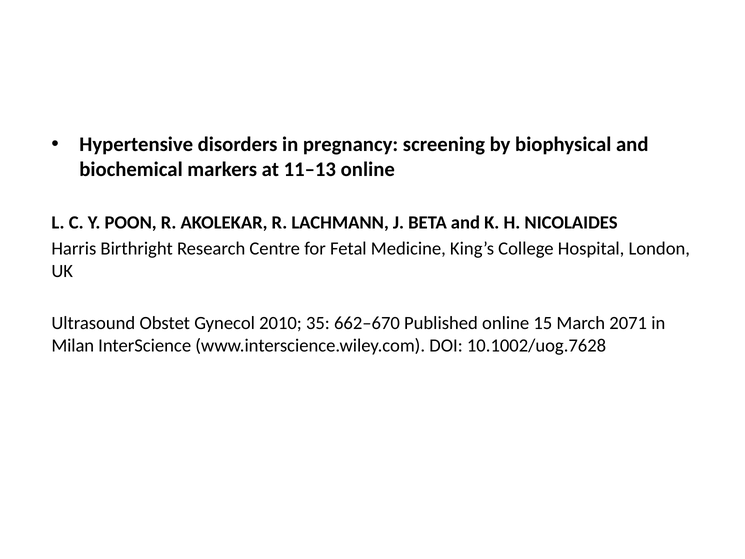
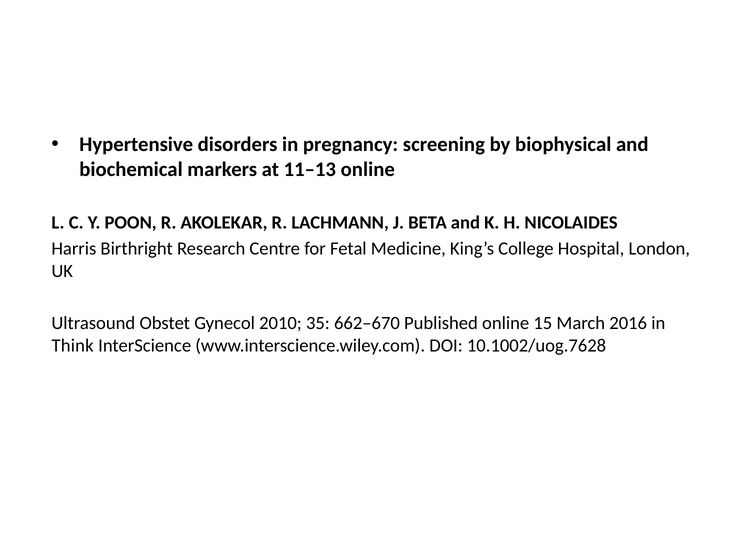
2071: 2071 -> 2016
Milan: Milan -> Think
